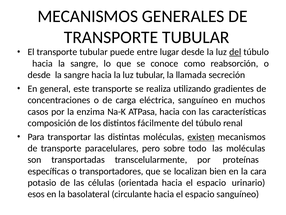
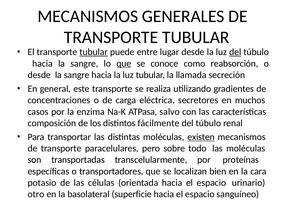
tubular at (94, 52) underline: none -> present
que at (124, 63) underline: none -> present
eléctrica sanguíneo: sanguíneo -> secretores
ATPasa hacia: hacia -> salvo
esos: esos -> otro
circulante: circulante -> superficie
